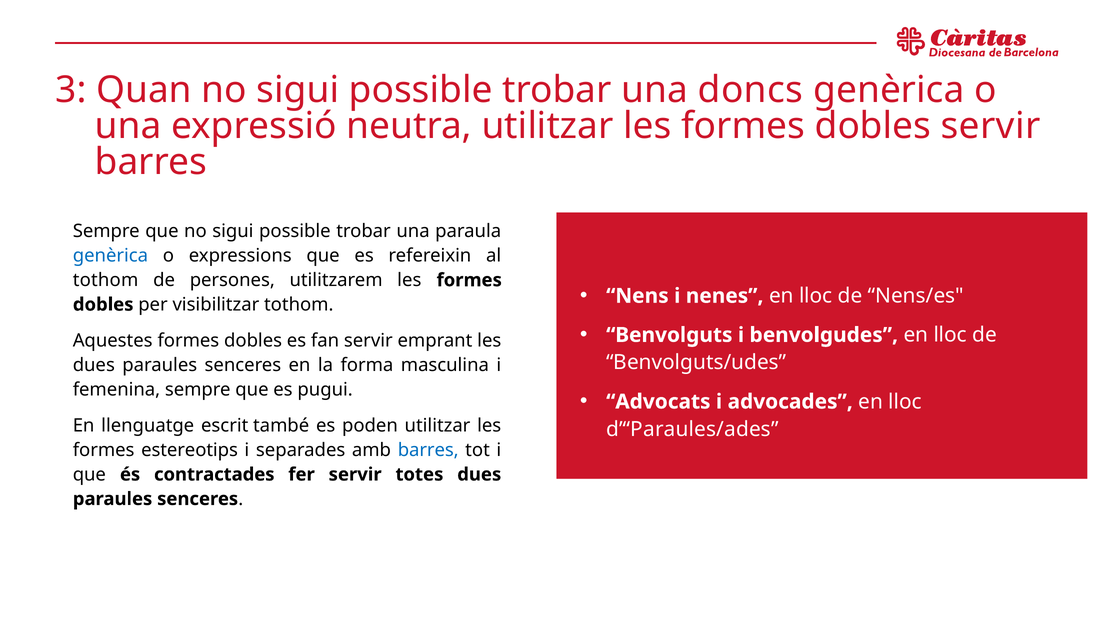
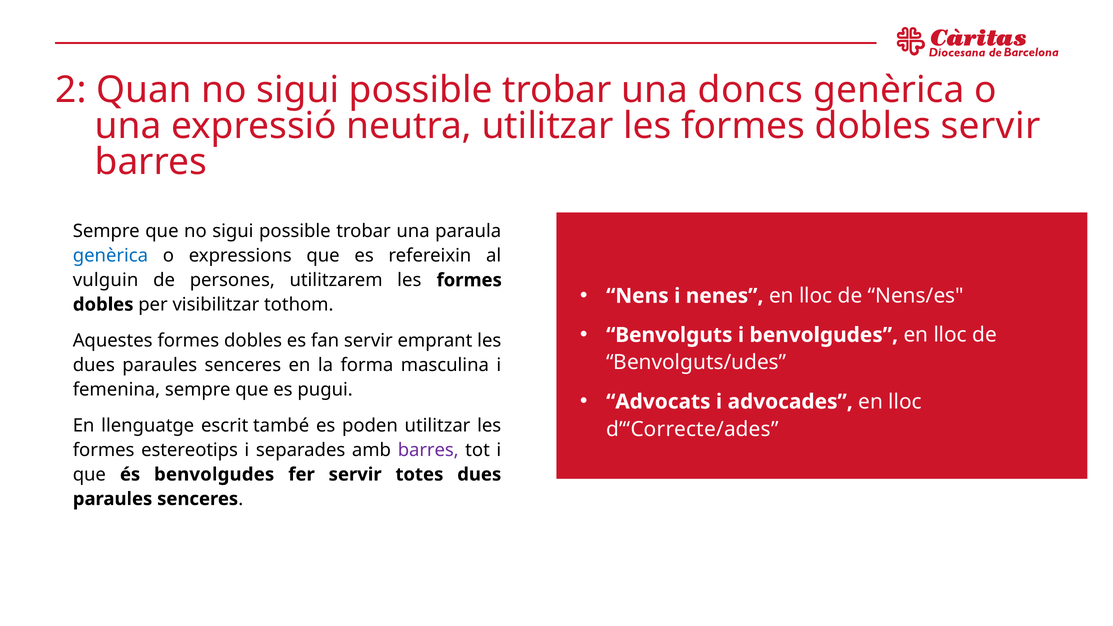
3: 3 -> 2
tothom at (106, 280): tothom -> vulguin
d’“Paraules/ades: d’“Paraules/ades -> d’“Correcte/ades
barres at (428, 450) colour: blue -> purple
és contractades: contractades -> benvolgudes
